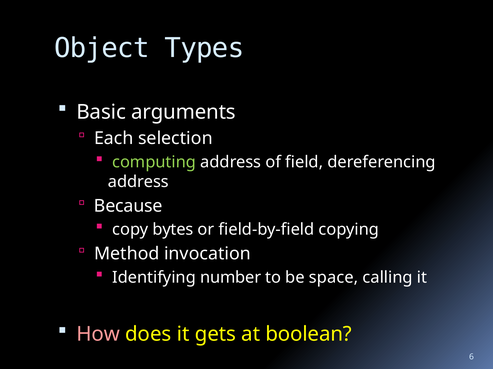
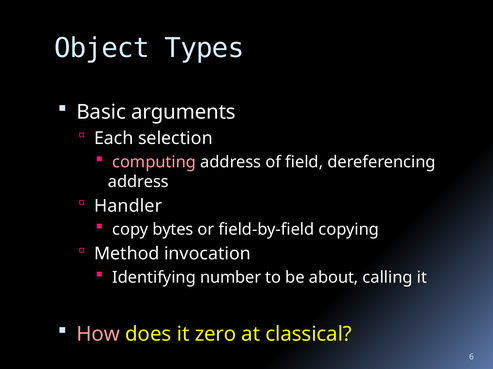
computing colour: light green -> pink
Because: Because -> Handler
space: space -> about
gets: gets -> zero
boolean: boolean -> classical
